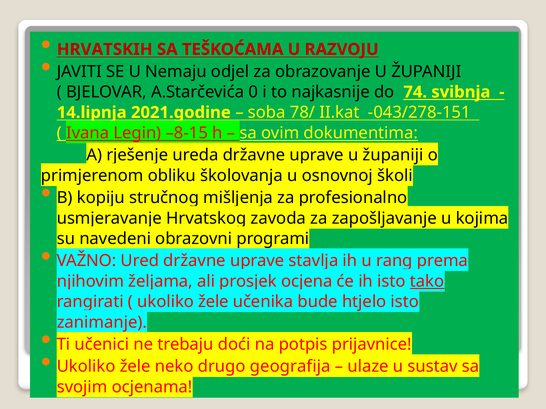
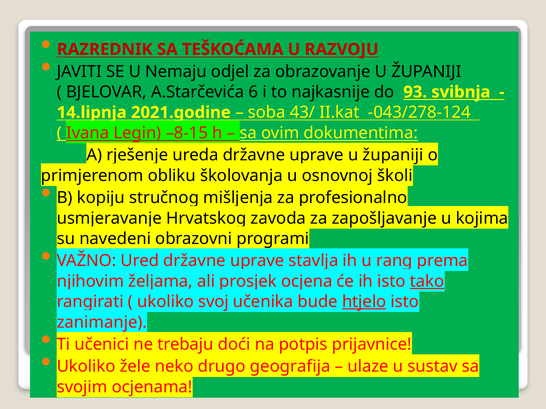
HRVATSKIH: HRVATSKIH -> RAZREDNIK
0: 0 -> 6
74: 74 -> 93
78/: 78/ -> 43/
-043/278-151: -043/278-151 -> -043/278-124
žele at (213, 302): žele -> svoj
htjelo underline: none -> present
